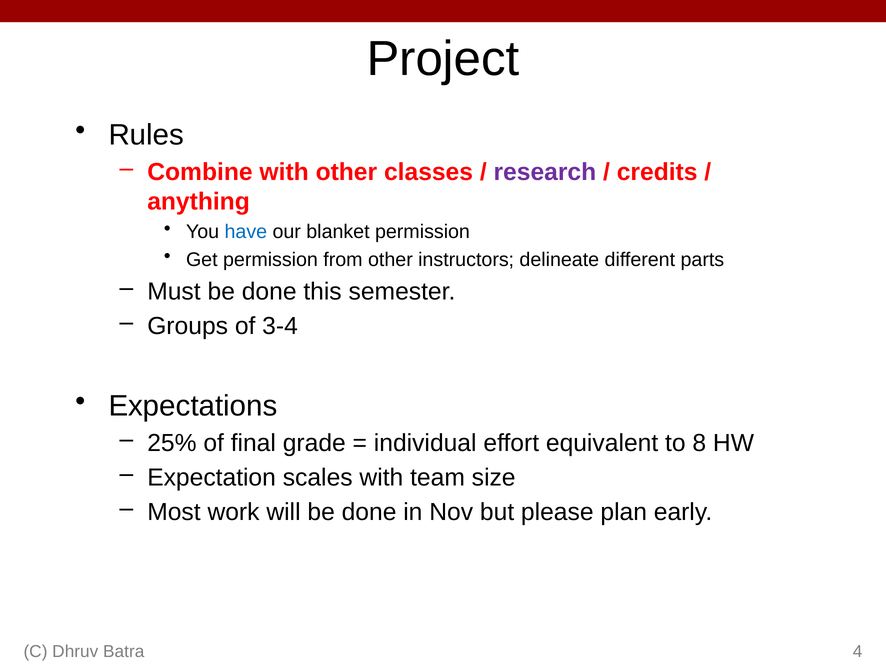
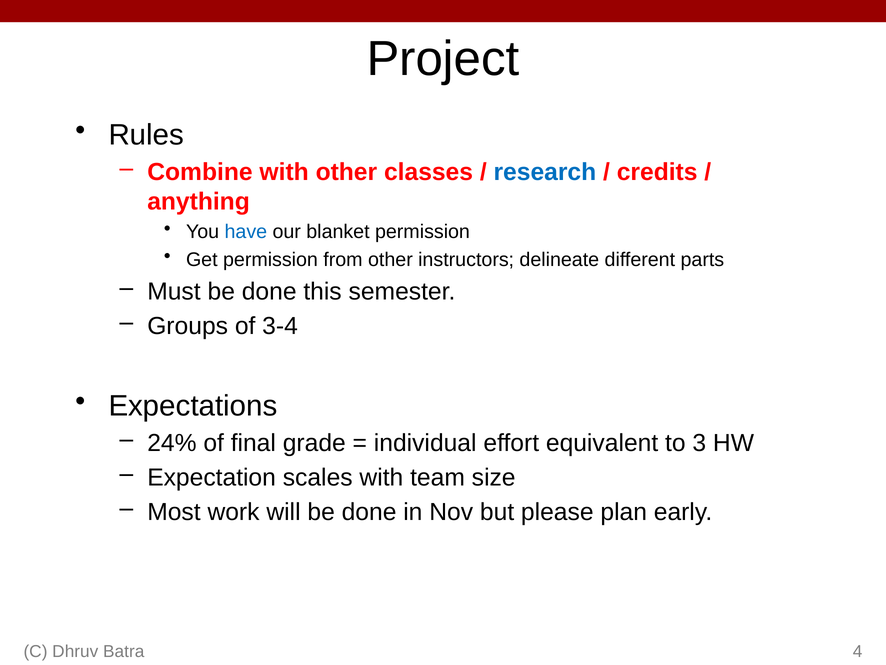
research colour: purple -> blue
25%: 25% -> 24%
8: 8 -> 3
